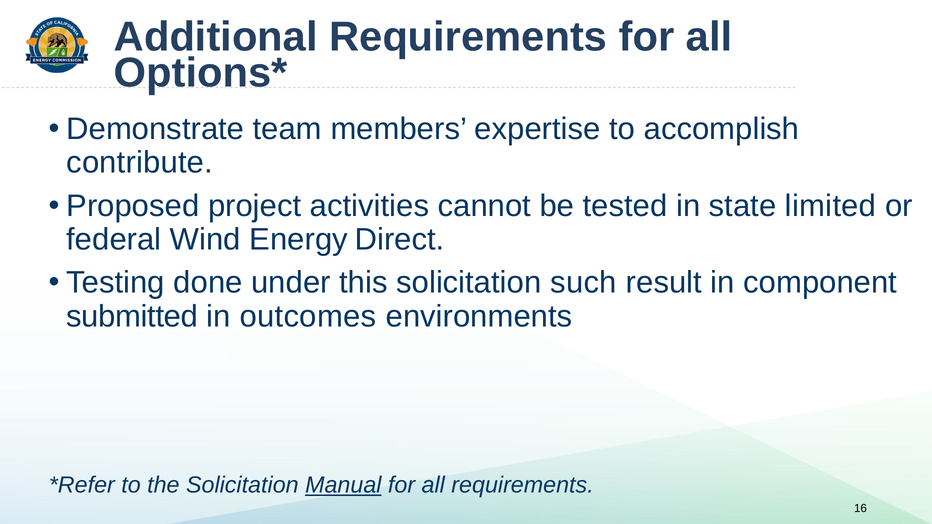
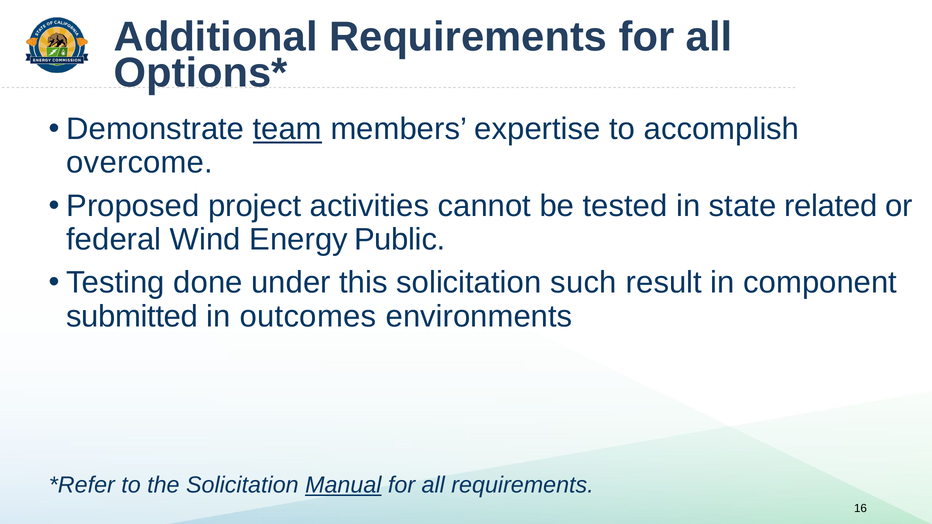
team underline: none -> present
contribute: contribute -> overcome
limited: limited -> related
Direct: Direct -> Public
